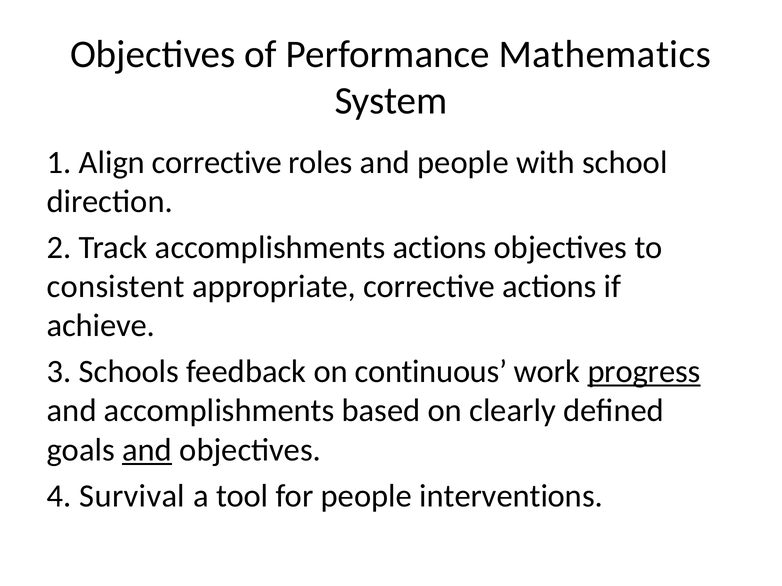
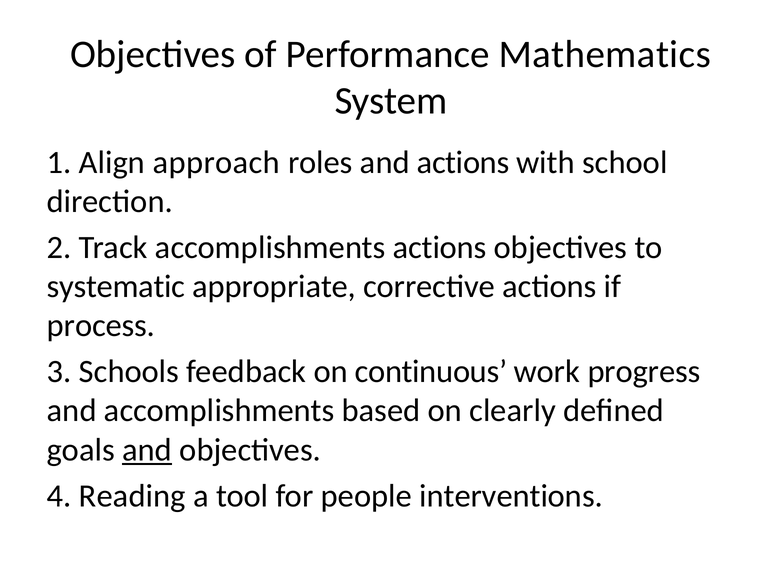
Align corrective: corrective -> approach
and people: people -> actions
consistent: consistent -> systematic
achieve: achieve -> process
progress underline: present -> none
Survival: Survival -> Reading
